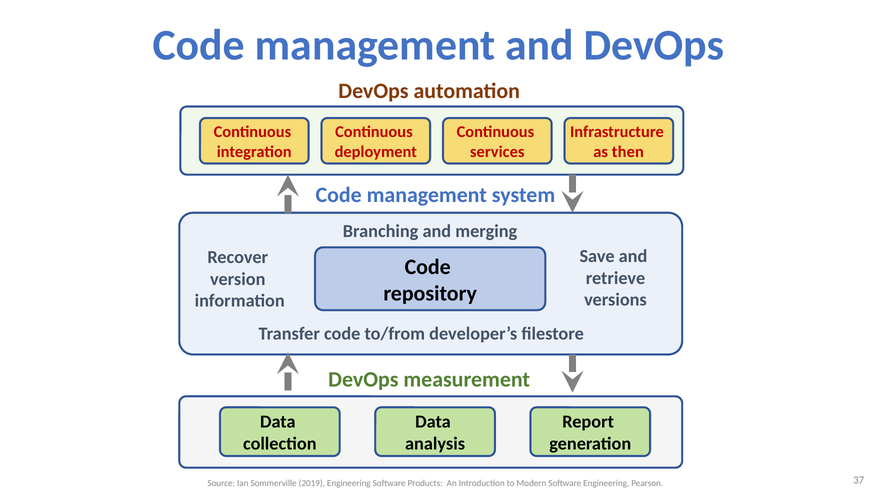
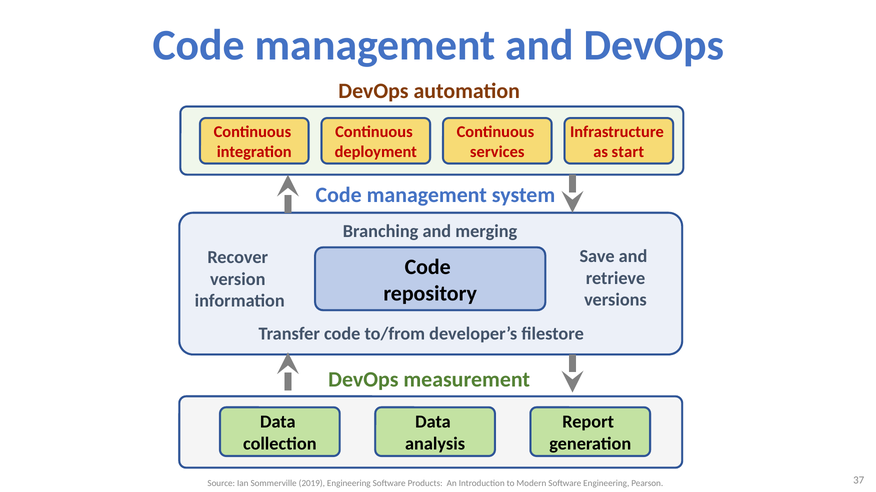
then: then -> start
